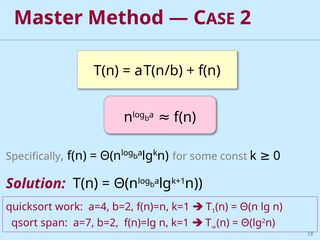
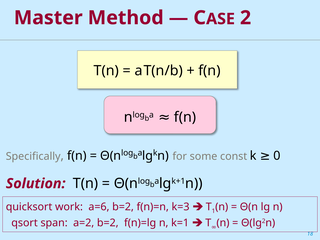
a=4: a=4 -> a=6
f(n)=n k=1: k=1 -> k=3
a=7: a=7 -> a=2
